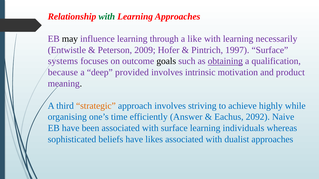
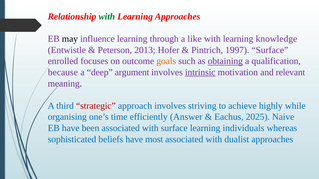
necessarily: necessarily -> knowledge
2009: 2009 -> 2013
systems: systems -> enrolled
goals colour: black -> orange
provided: provided -> argument
intrinsic underline: none -> present
product: product -> relevant
strategic colour: orange -> red
2092: 2092 -> 2025
likes: likes -> most
